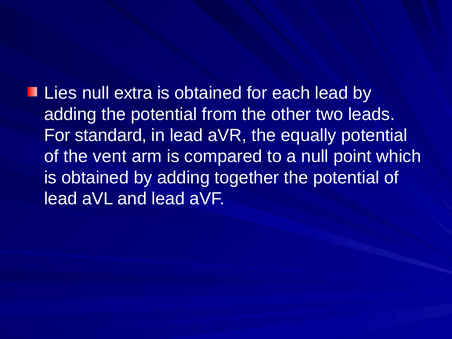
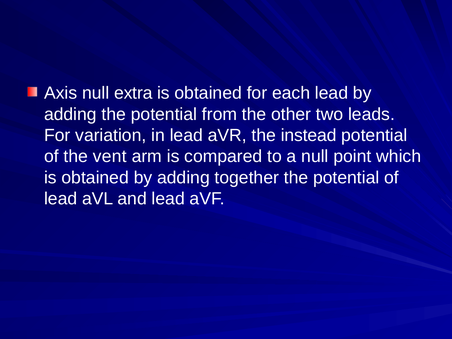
Lies: Lies -> Axis
standard: standard -> variation
equally: equally -> instead
